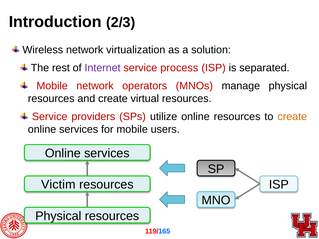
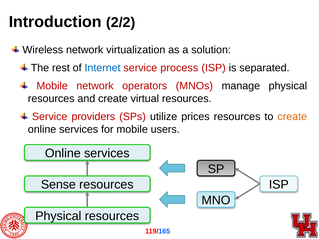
2/3: 2/3 -> 2/2
Internet colour: purple -> blue
utilize online: online -> prices
Victim: Victim -> Sense
